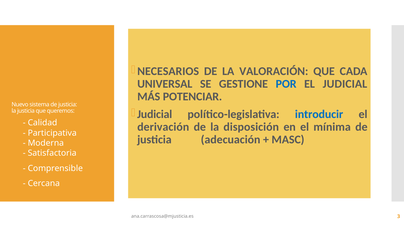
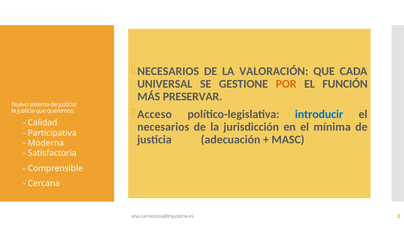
POR colour: blue -> orange
EL JUDICIAL: JUDICIAL -> FUNCIÓN
POTENCIAR: POTENCIAR -> PRESERVAR
Judicial at (155, 114): Judicial -> Acceso
derivación at (163, 127): derivación -> necesarios
disposición: disposición -> jurisdicción
